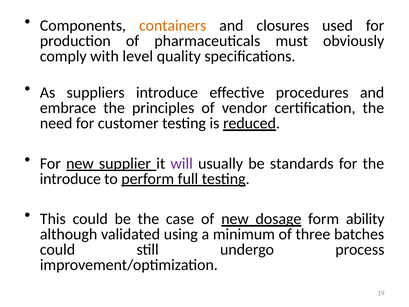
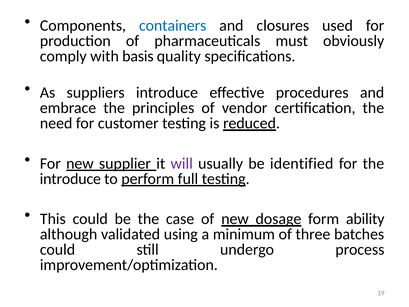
containers colour: orange -> blue
level: level -> basis
standards: standards -> identified
